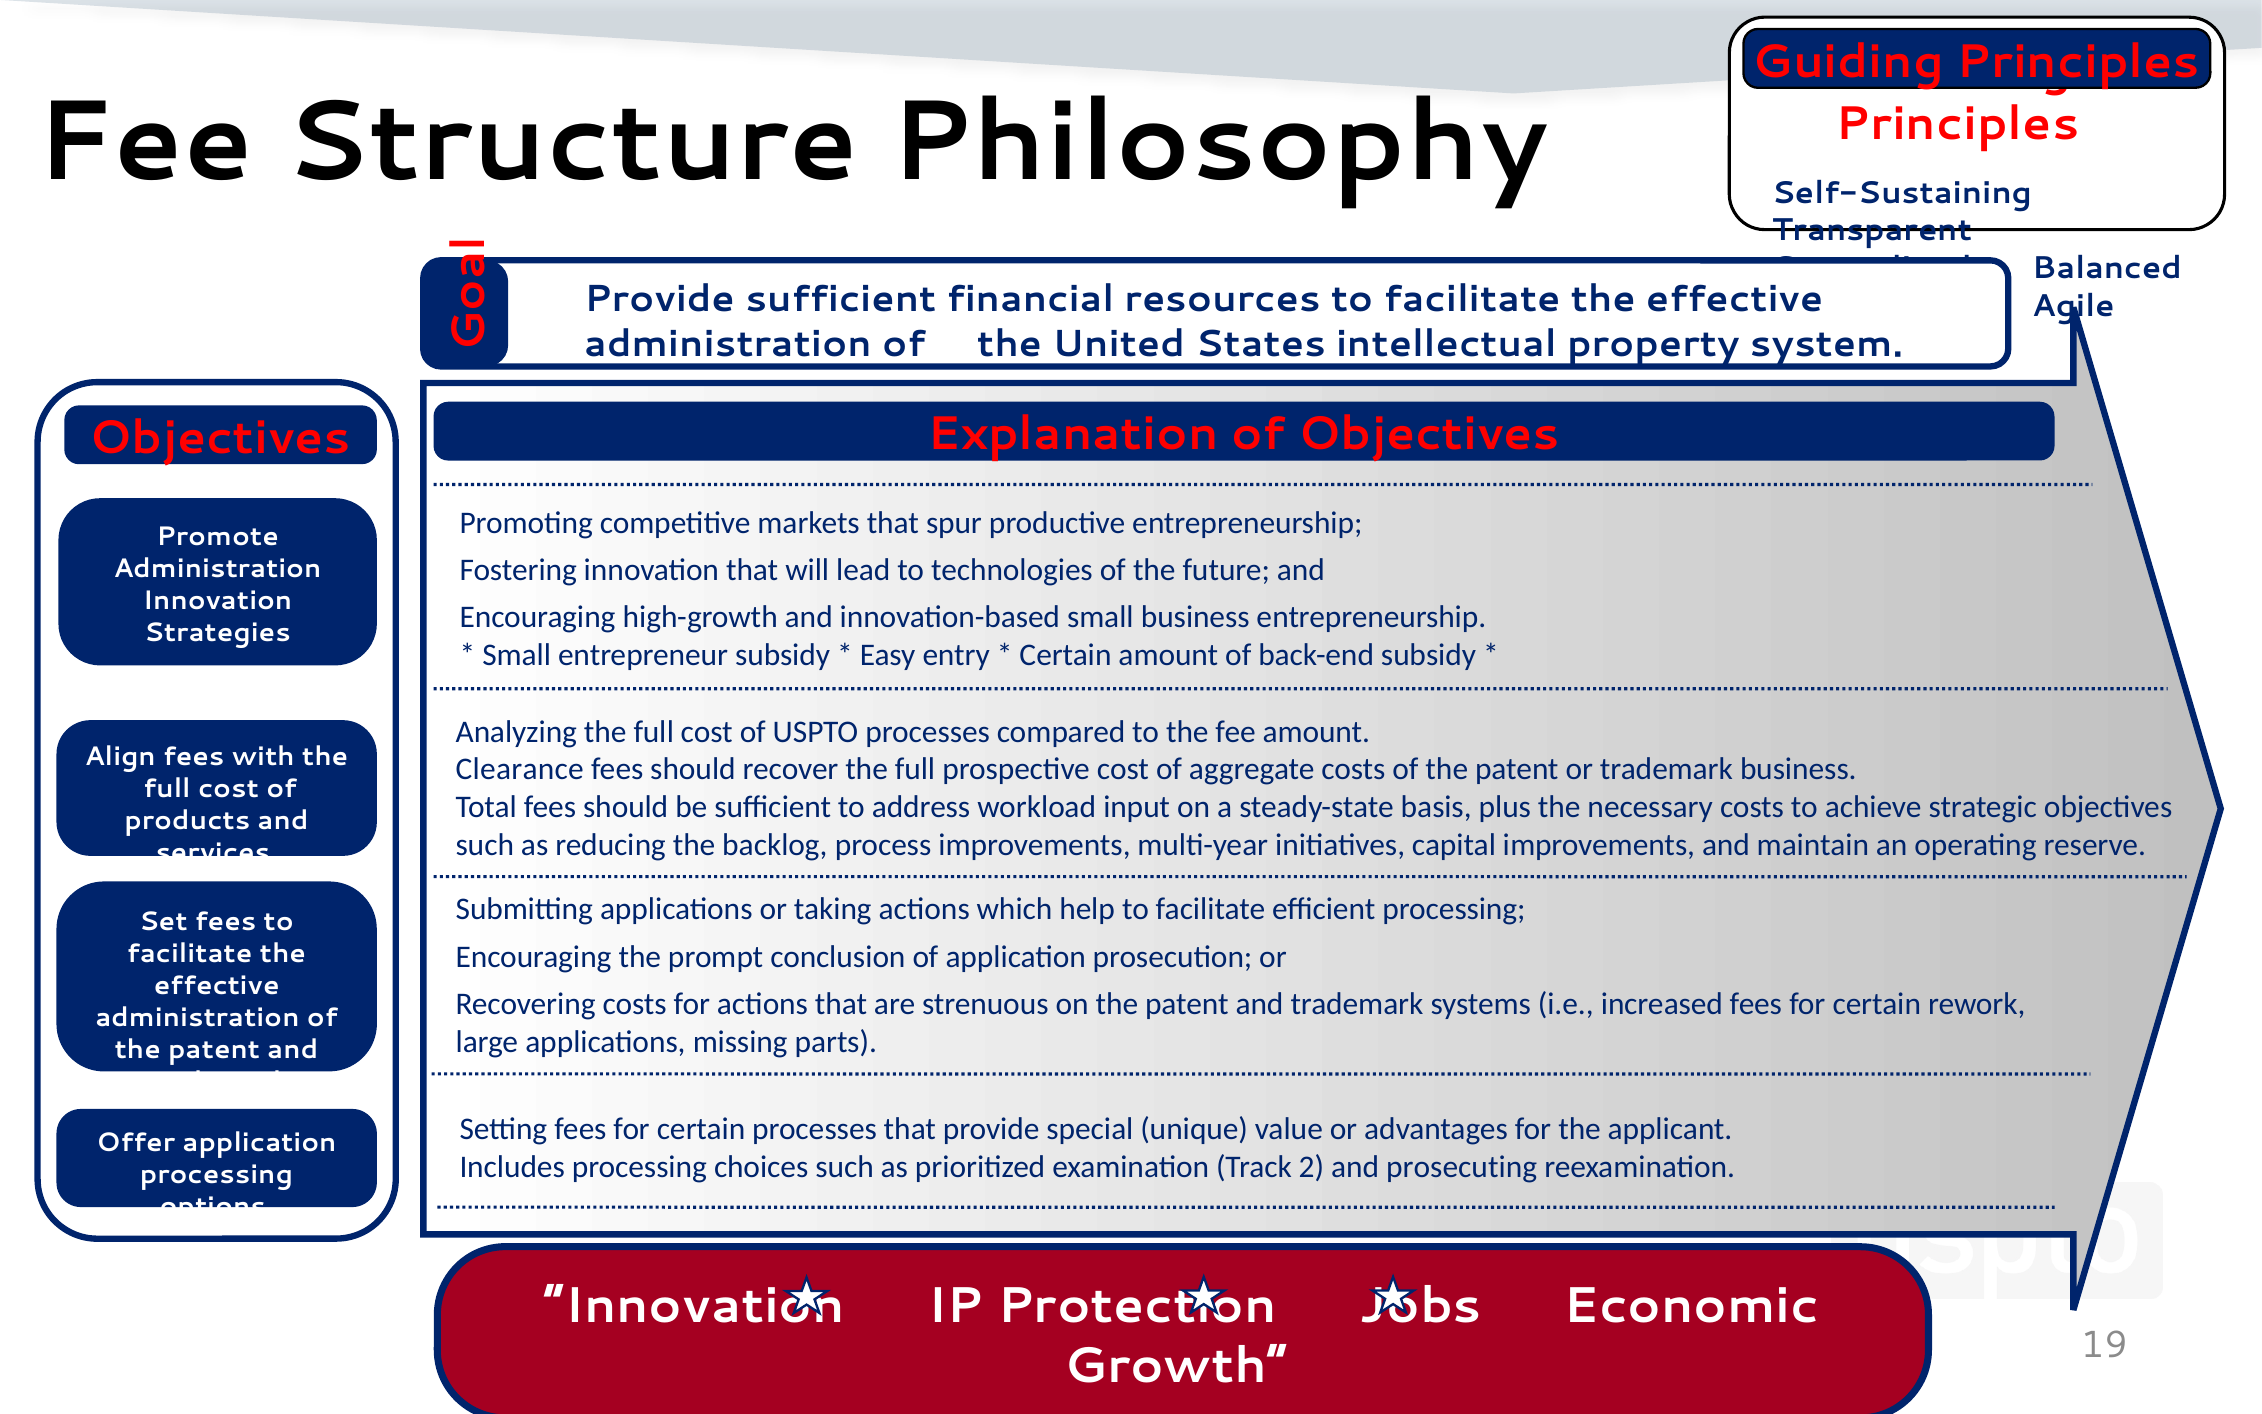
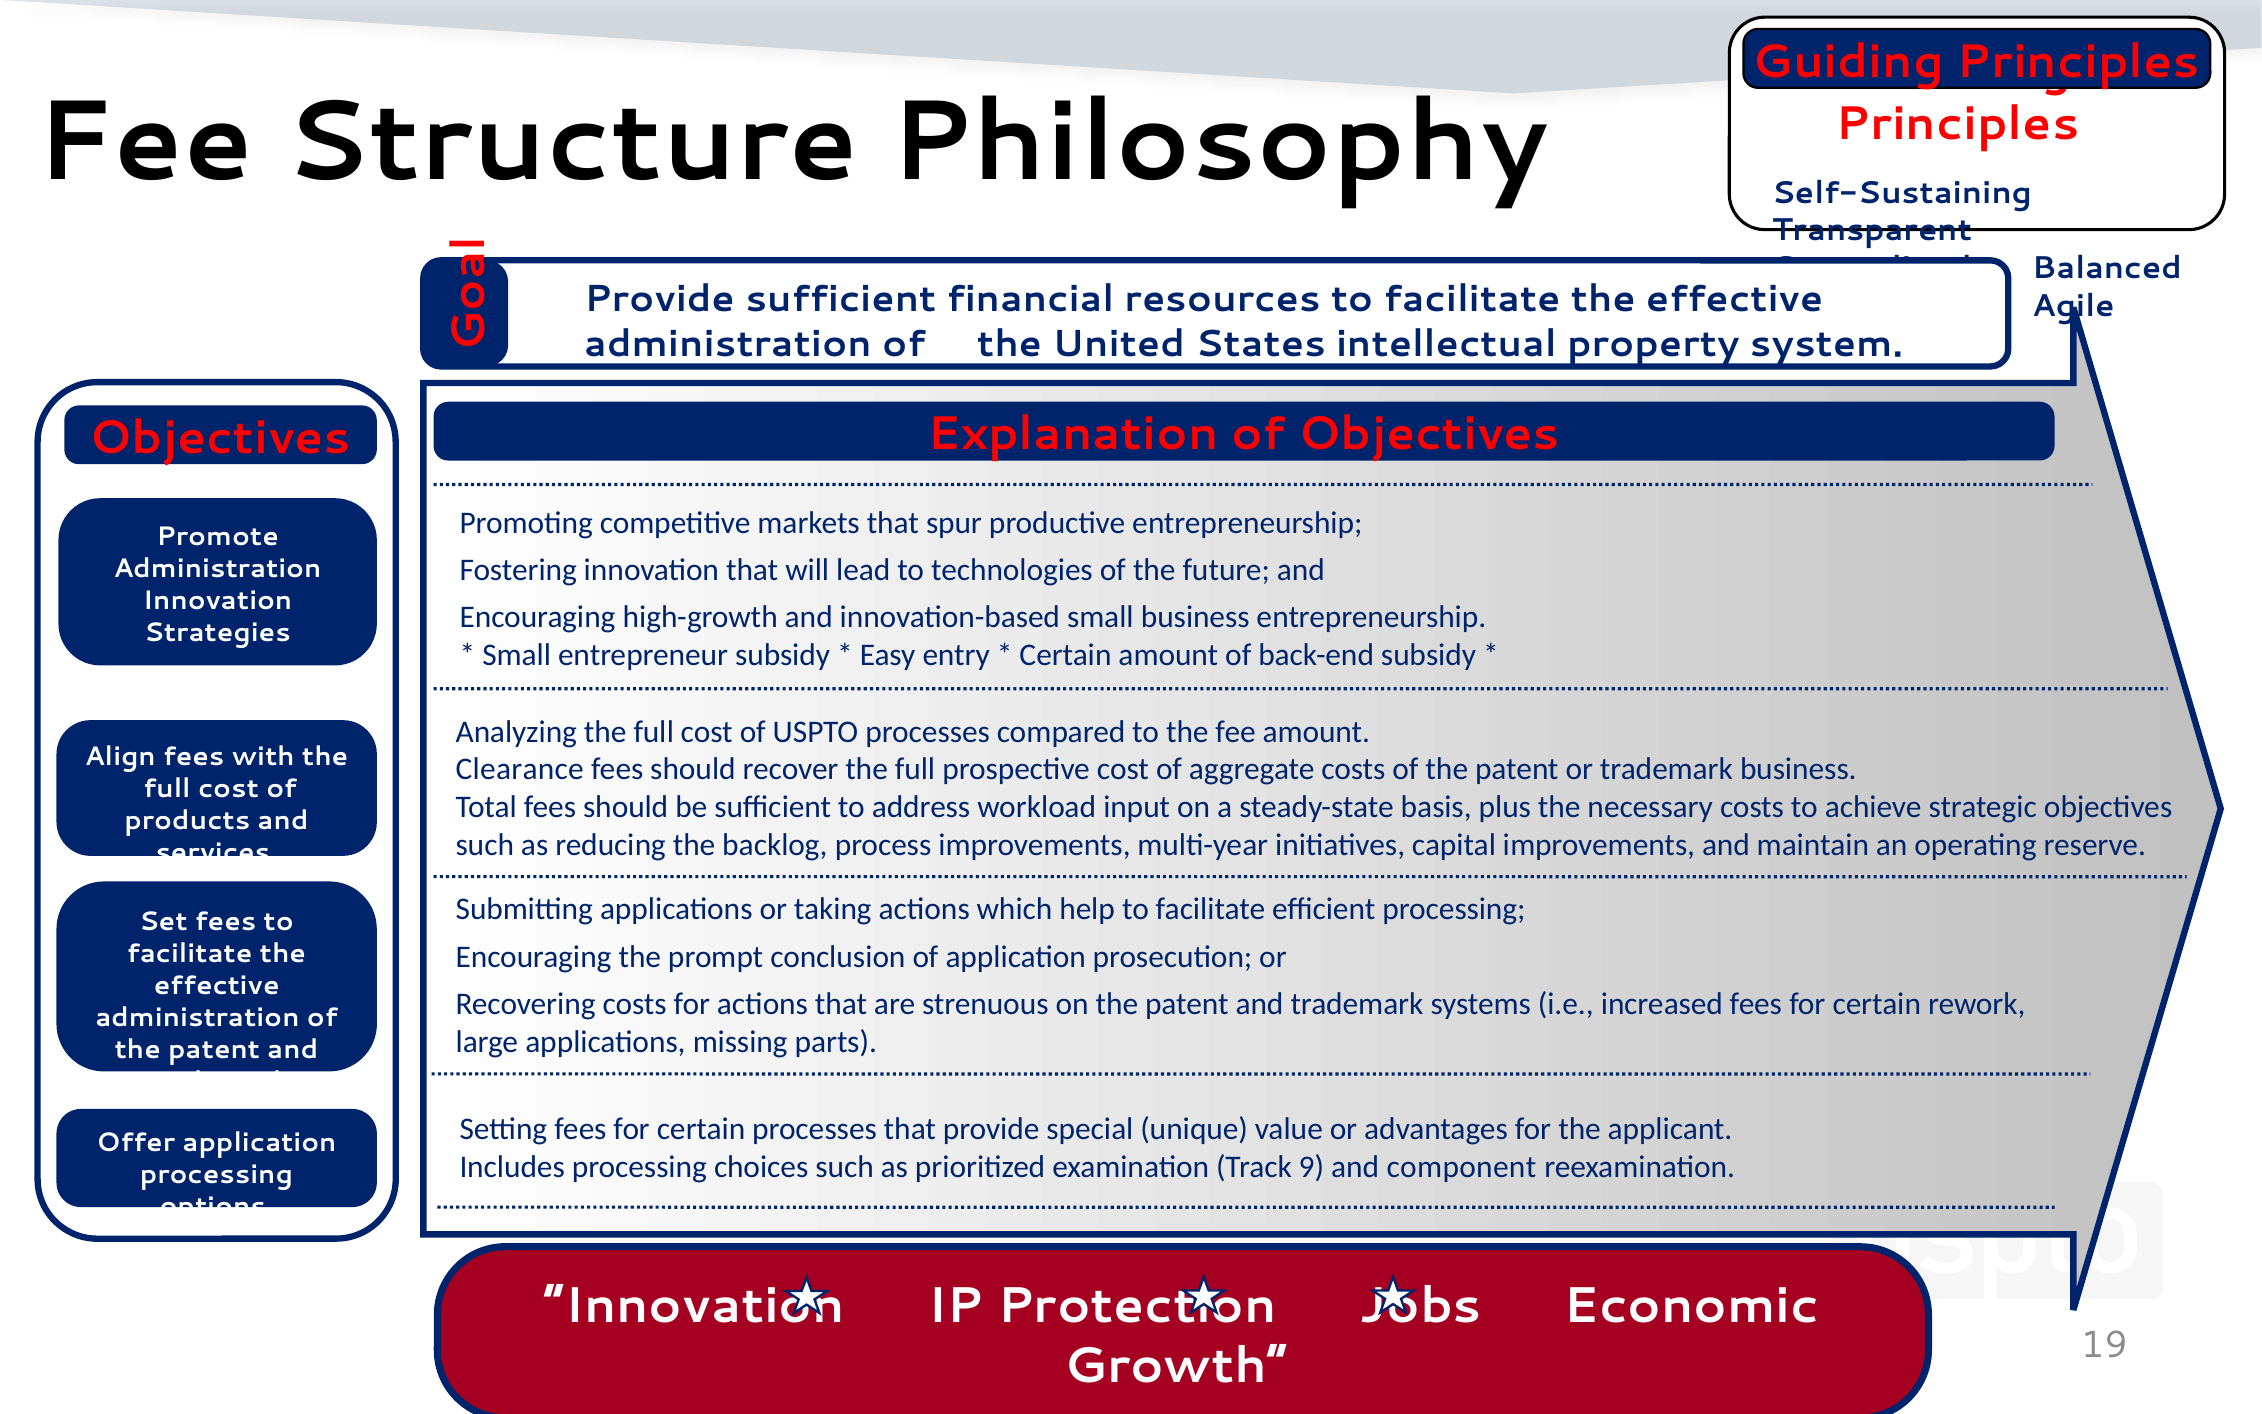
2: 2 -> 9
prosecuting: prosecuting -> component
